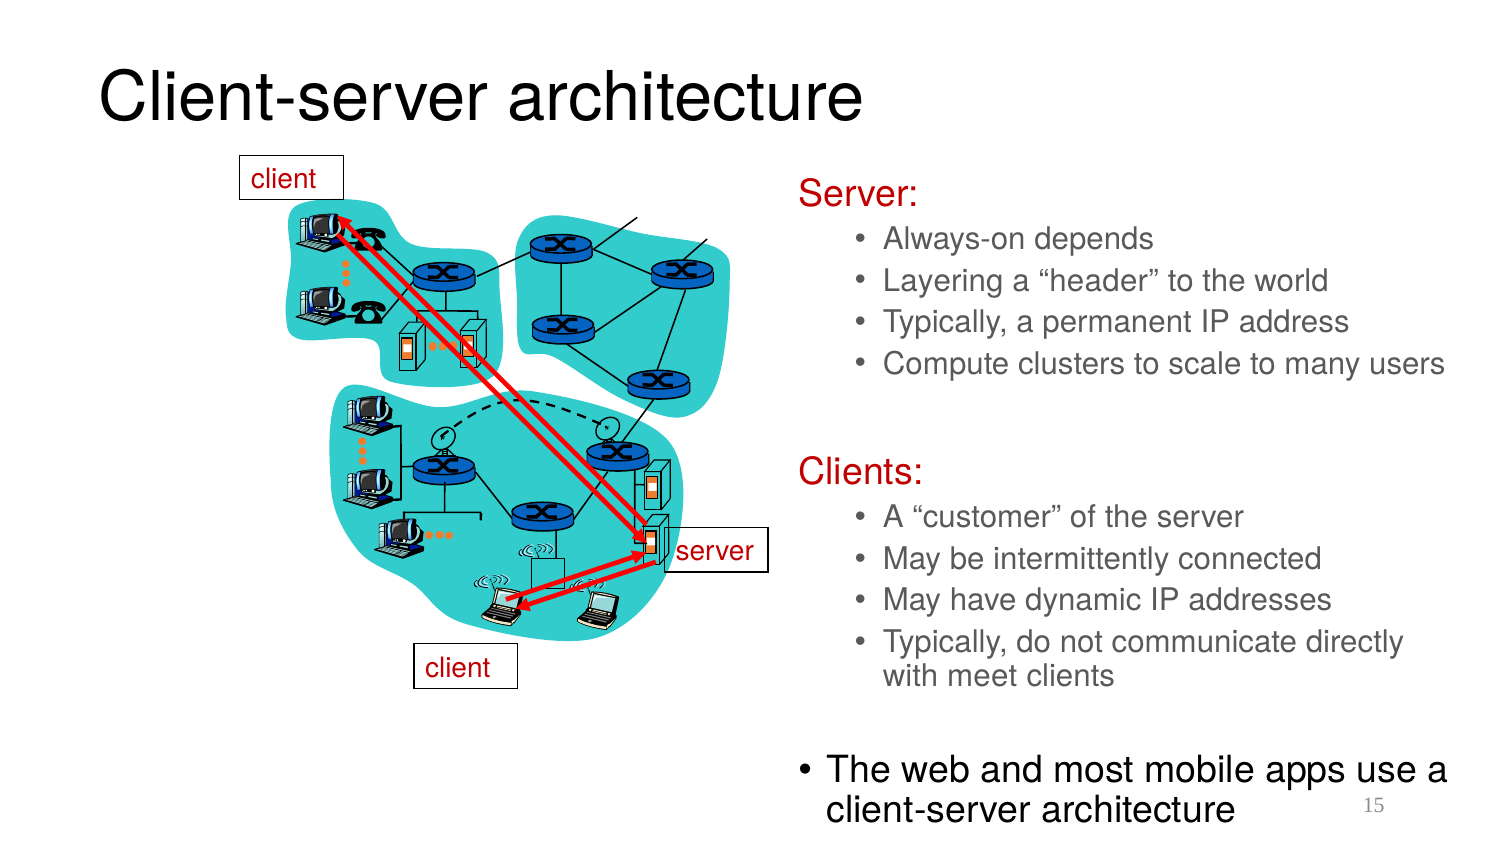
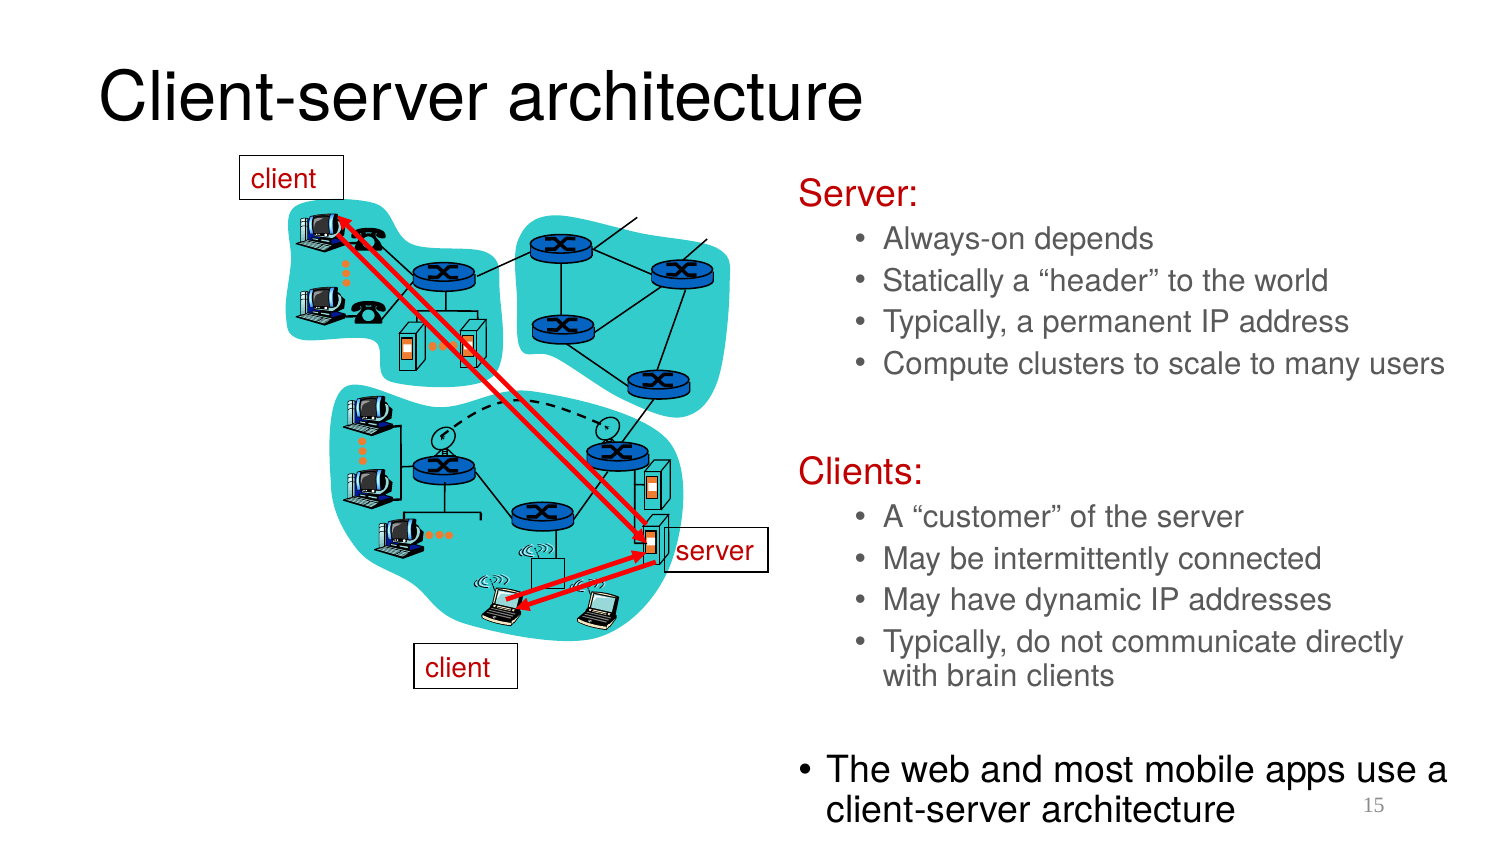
Layering: Layering -> Statically
meet: meet -> brain
